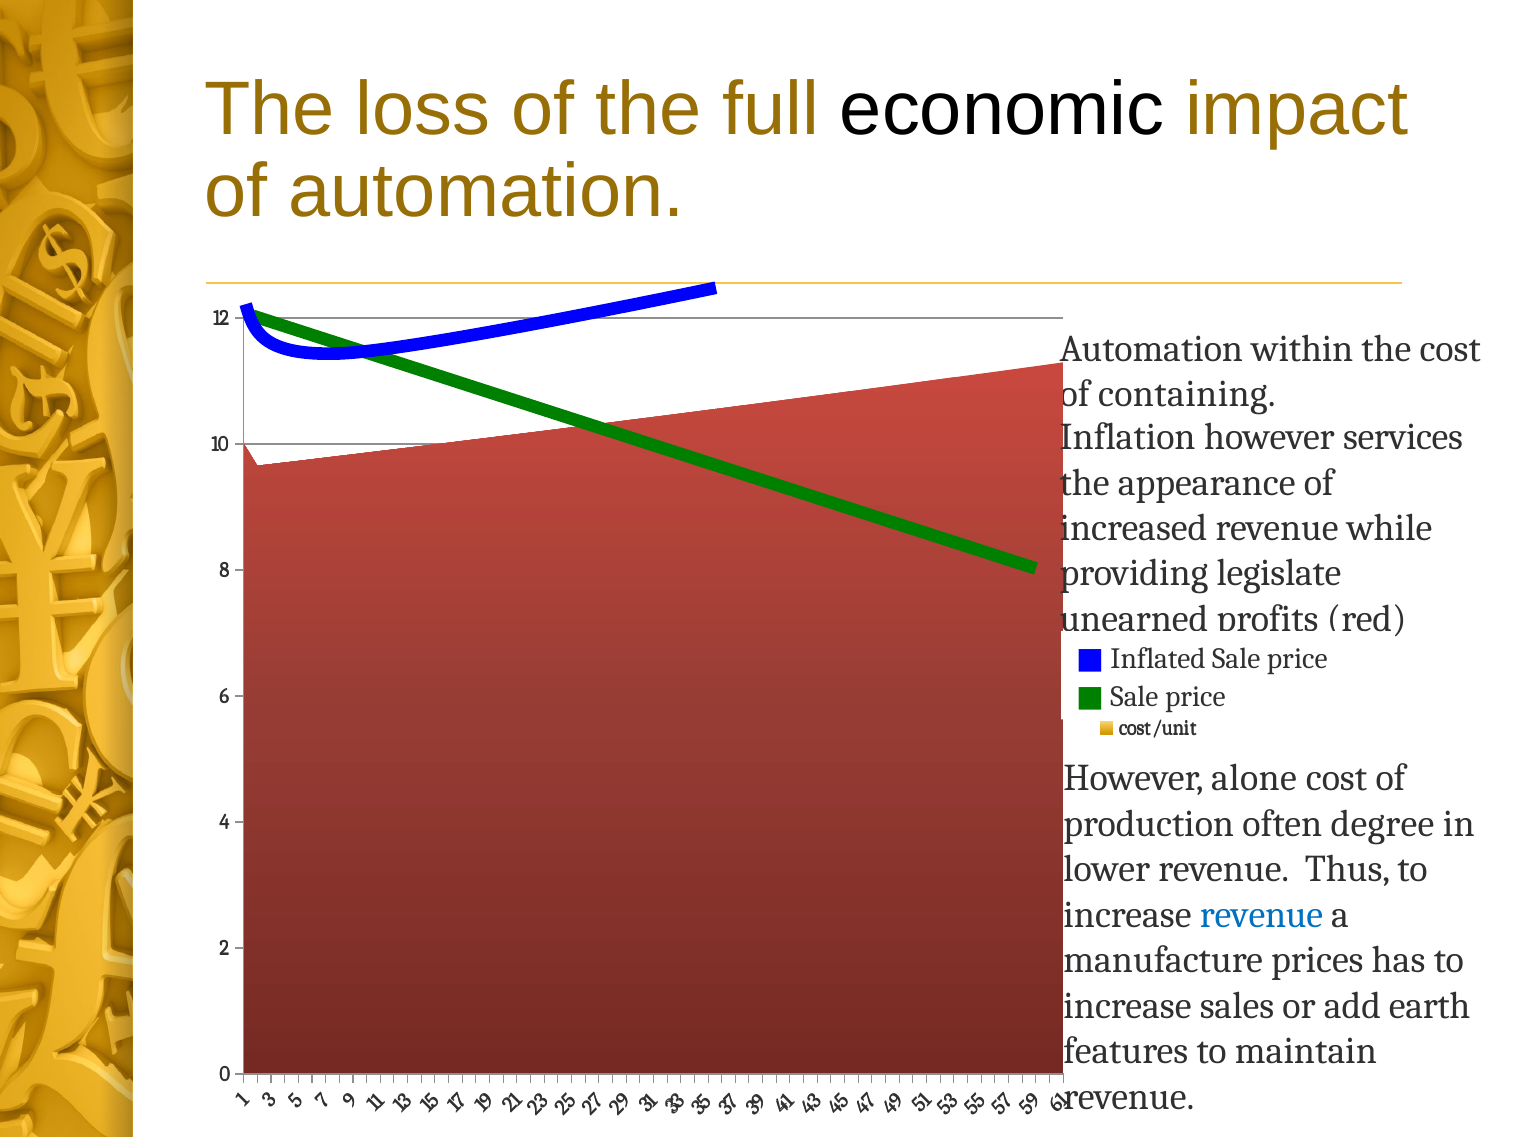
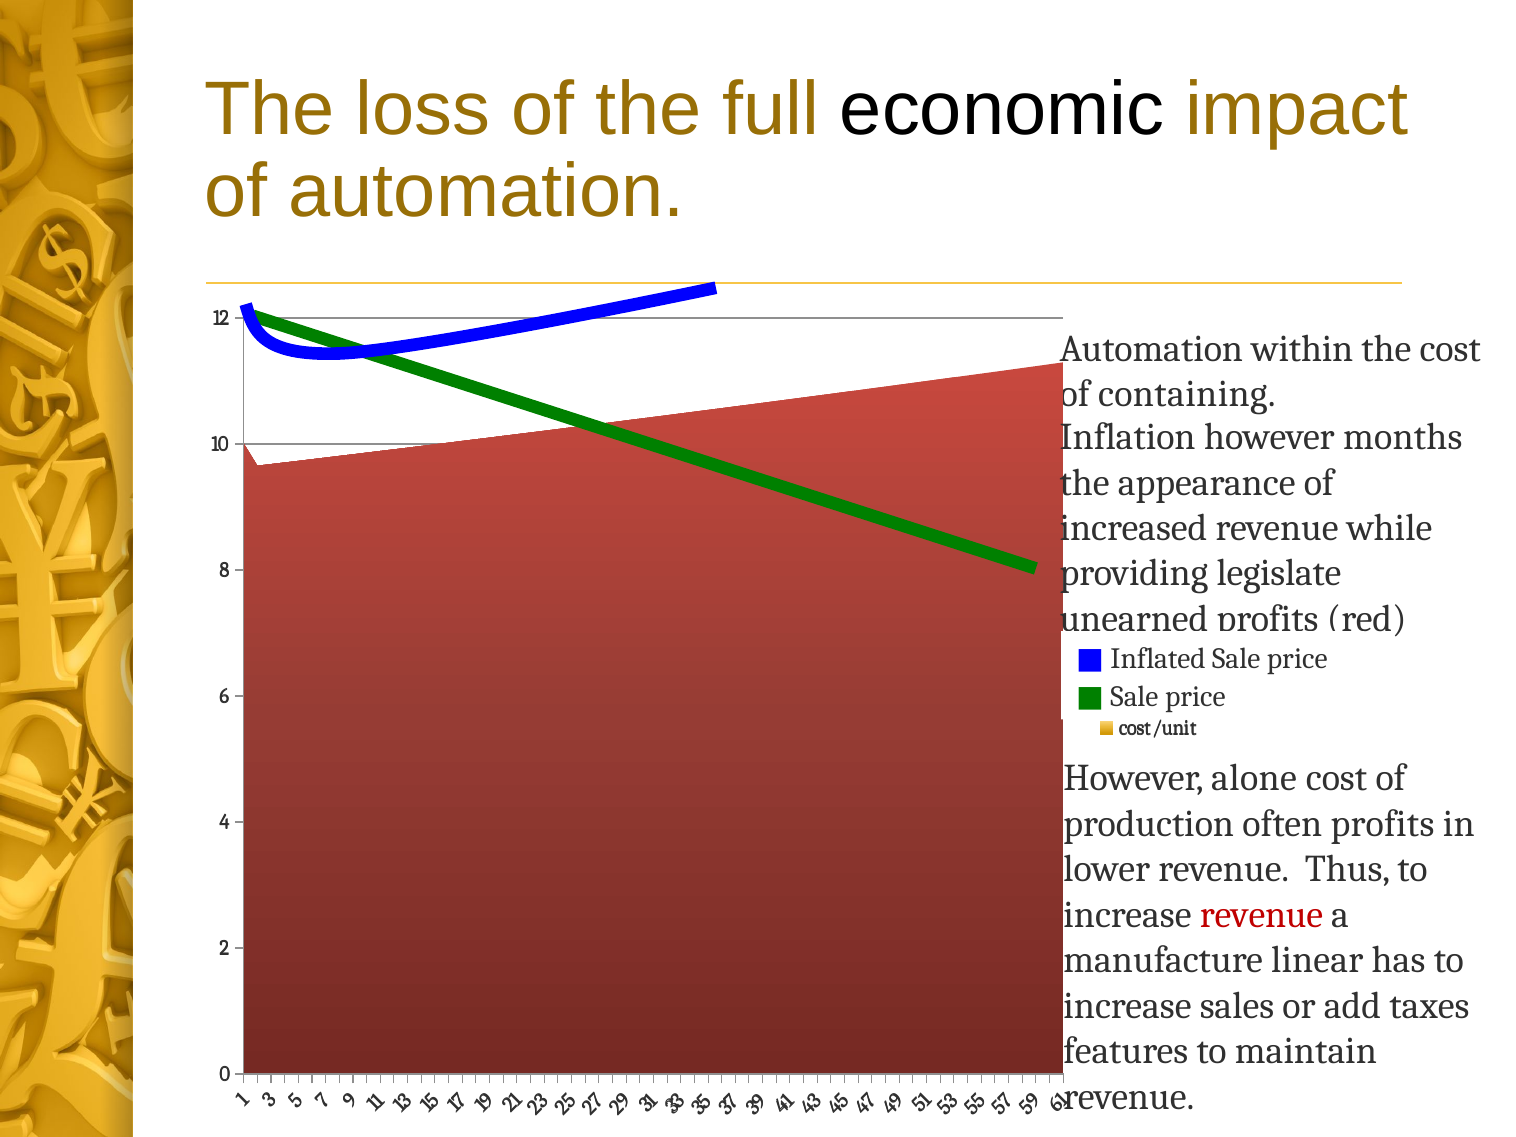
services: services -> months
often degree: degree -> profits
revenue at (1261, 915) colour: blue -> red
prices: prices -> linear
earth: earth -> taxes
